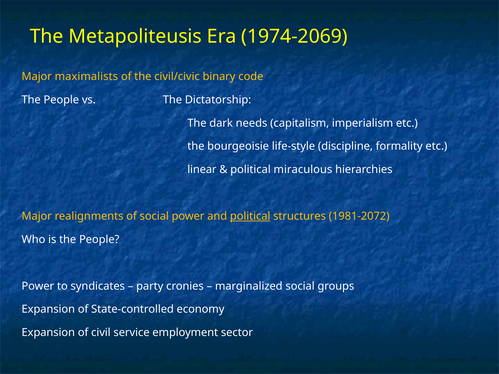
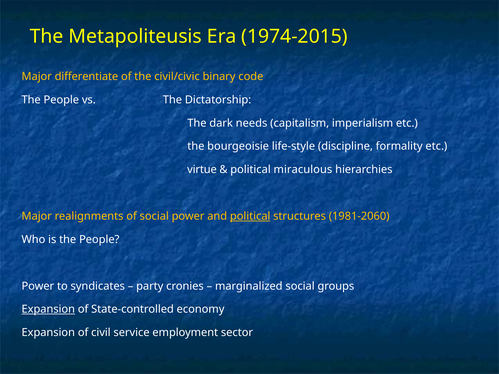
1974-2069: 1974-2069 -> 1974-2015
maximalists: maximalists -> differentiate
linear: linear -> virtue
1981-2072: 1981-2072 -> 1981-2060
Expansion at (48, 310) underline: none -> present
